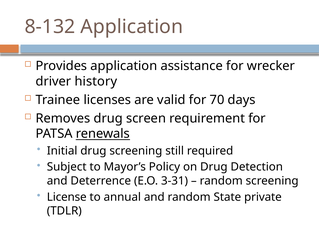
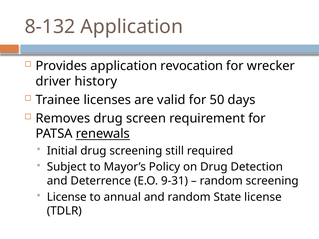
assistance: assistance -> revocation
70: 70 -> 50
3-31: 3-31 -> 9-31
State private: private -> license
